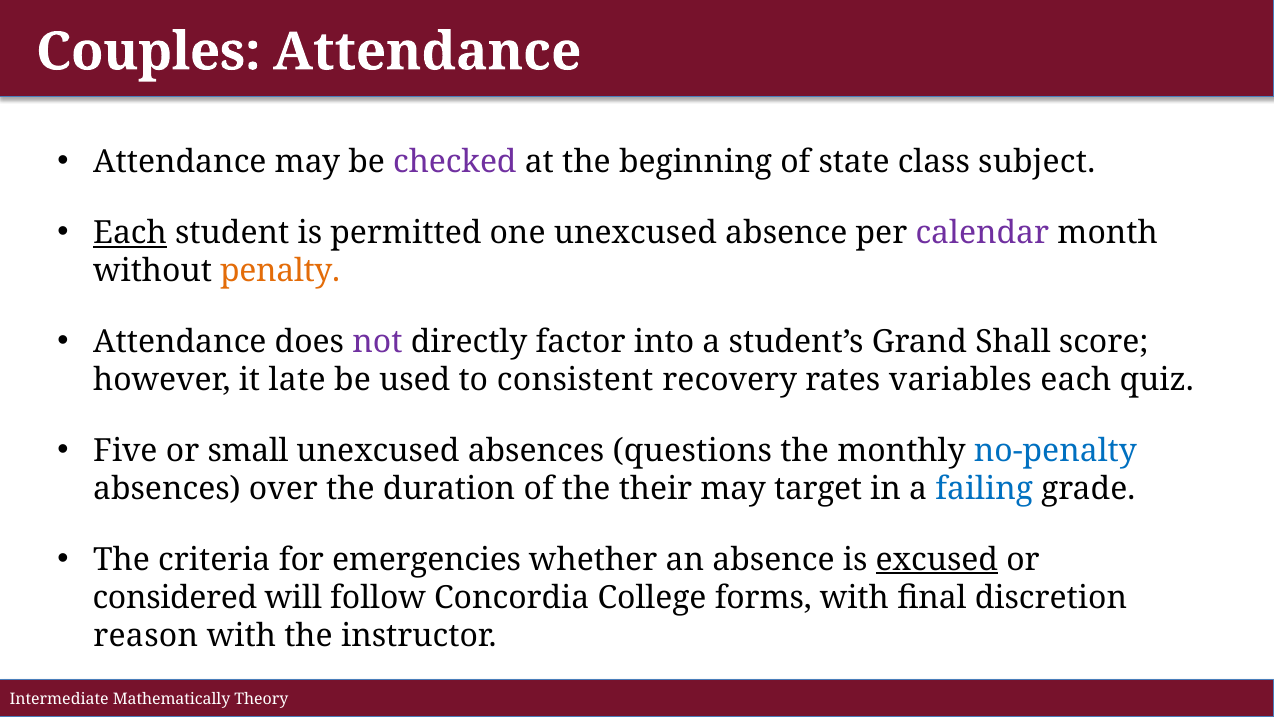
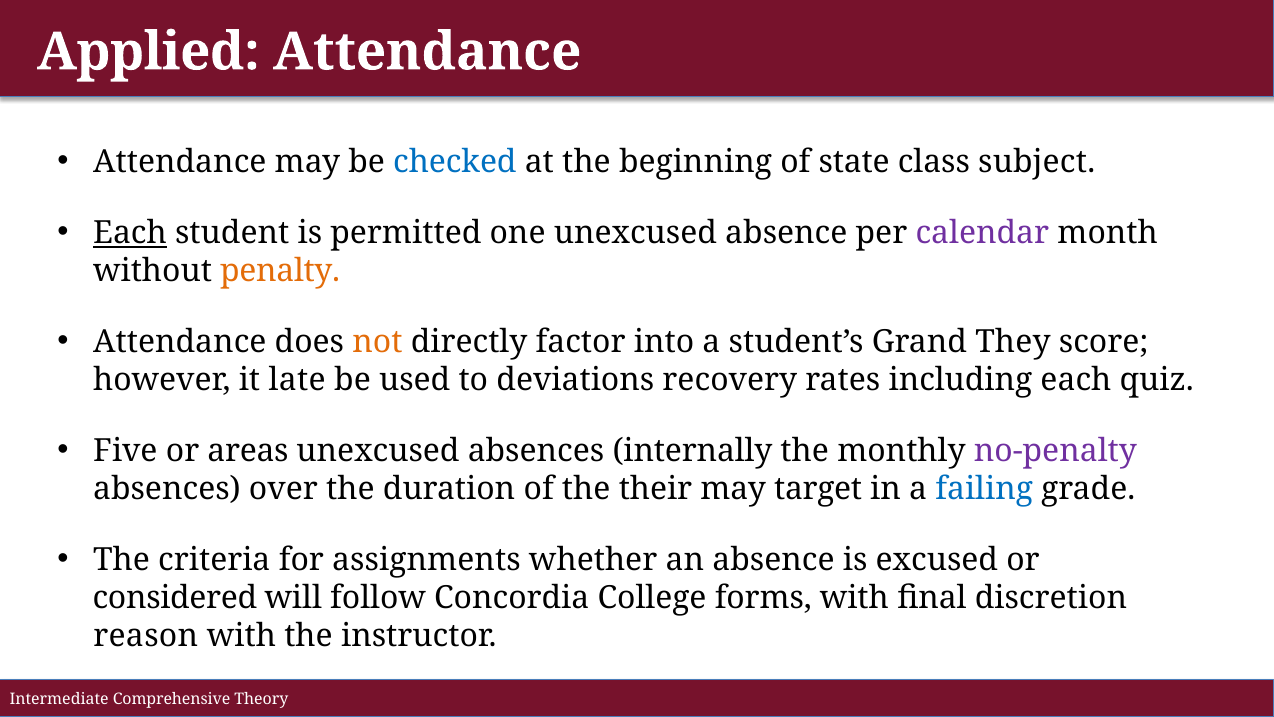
Couples: Couples -> Applied
checked colour: purple -> blue
not colour: purple -> orange
Shall: Shall -> They
consistent: consistent -> deviations
variables: variables -> including
small: small -> areas
questions: questions -> internally
no-penalty colour: blue -> purple
emergencies: emergencies -> assignments
excused underline: present -> none
Mathematically: Mathematically -> Comprehensive
